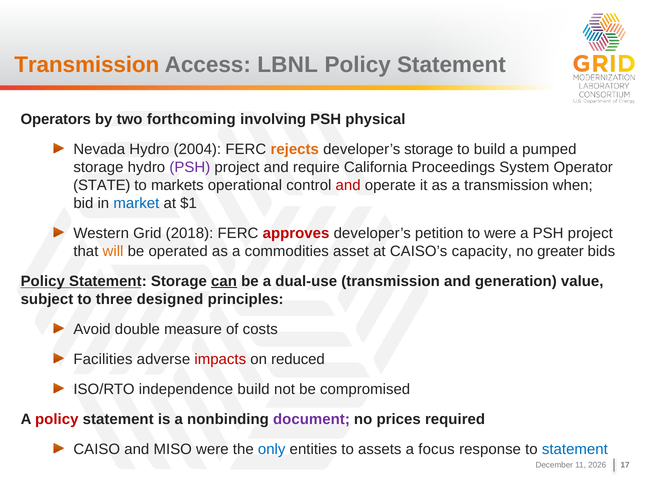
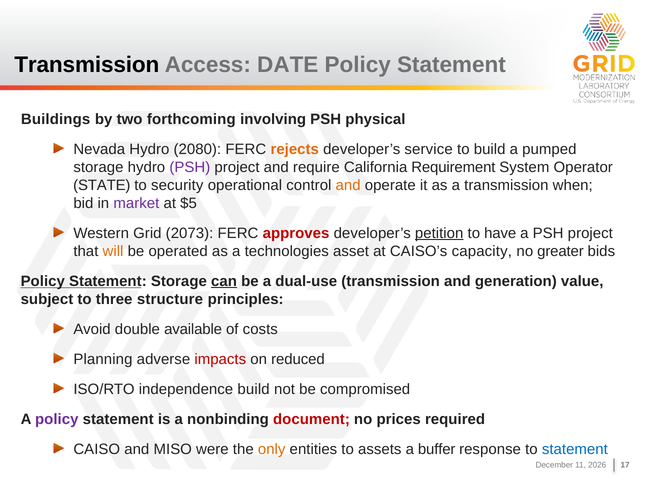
Transmission at (87, 65) colour: orange -> black
LBNL: LBNL -> DATE
Operators: Operators -> Buildings
2004: 2004 -> 2080
developer’s storage: storage -> service
Proceedings: Proceedings -> Requirement
markets: markets -> security
and at (348, 185) colour: red -> orange
market colour: blue -> purple
$1: $1 -> $5
2018: 2018 -> 2073
petition underline: none -> present
to were: were -> have
commodities: commodities -> technologies
designed: designed -> structure
measure: measure -> available
Facilities: Facilities -> Planning
policy at (57, 419) colour: red -> purple
document colour: purple -> red
only colour: blue -> orange
focus: focus -> buffer
